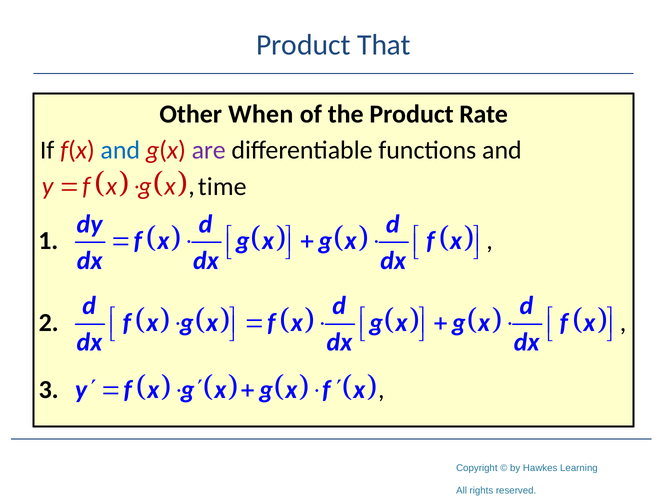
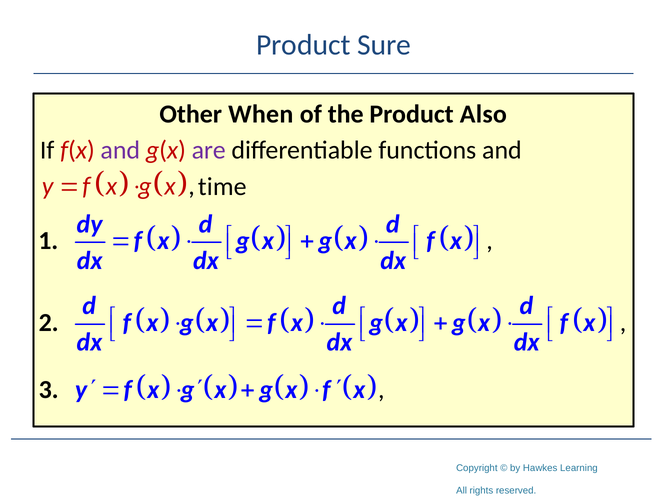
That: That -> Sure
Rate: Rate -> Also
and at (120, 150) colour: blue -> purple
